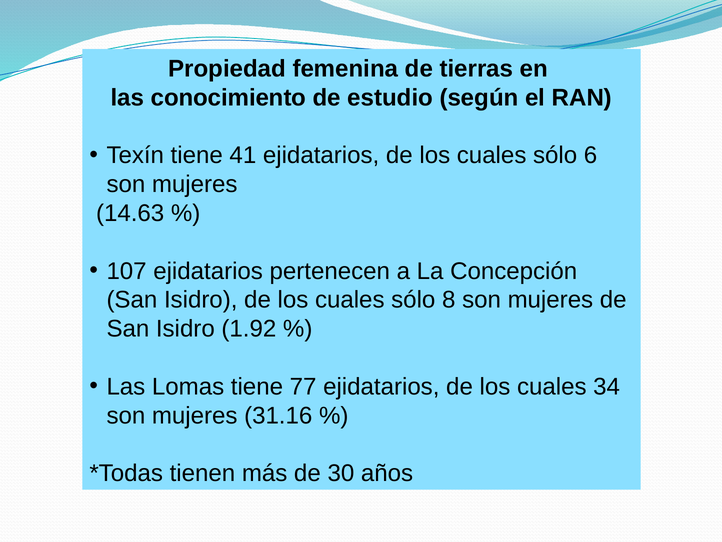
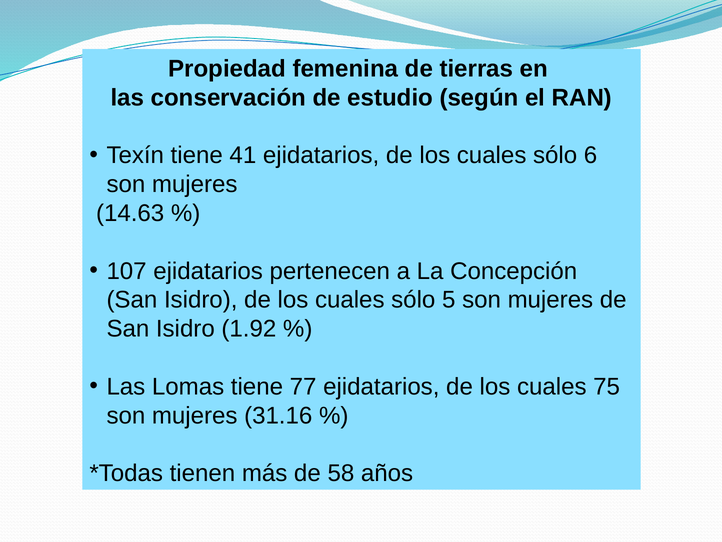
conocimiento: conocimiento -> conservación
8: 8 -> 5
34: 34 -> 75
30: 30 -> 58
